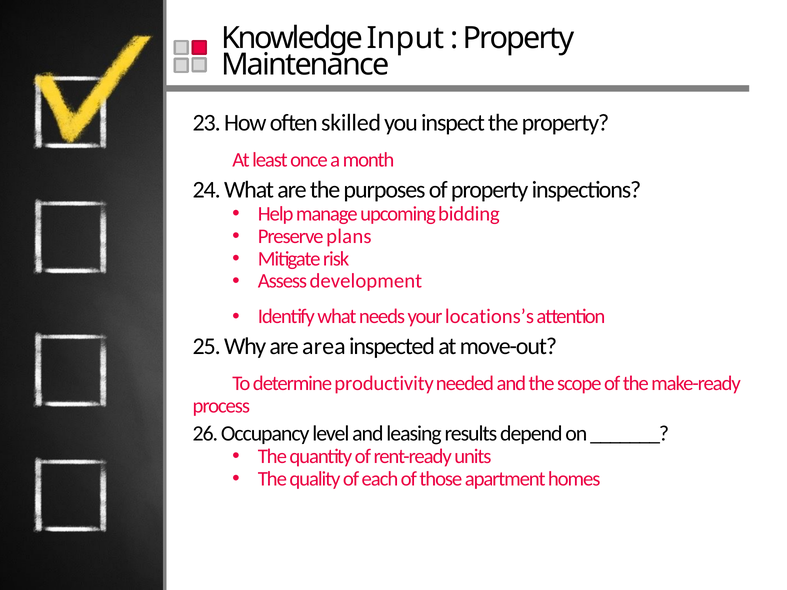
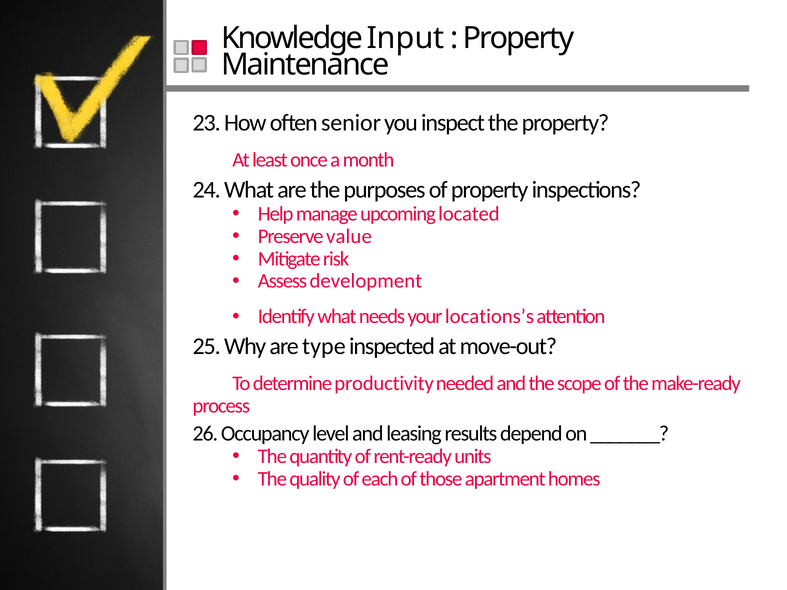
skilled: skilled -> senior
bidding: bidding -> located
plans: plans -> value
area: area -> type
